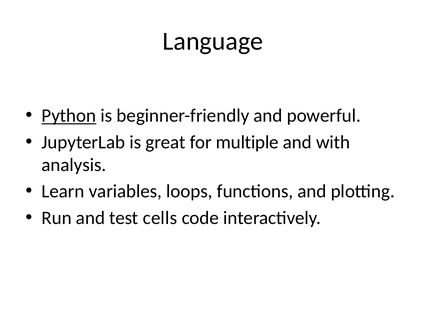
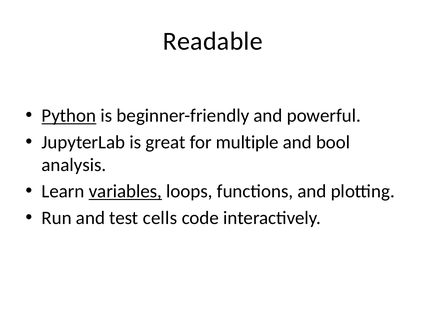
Language: Language -> Readable
with: with -> bool
variables underline: none -> present
